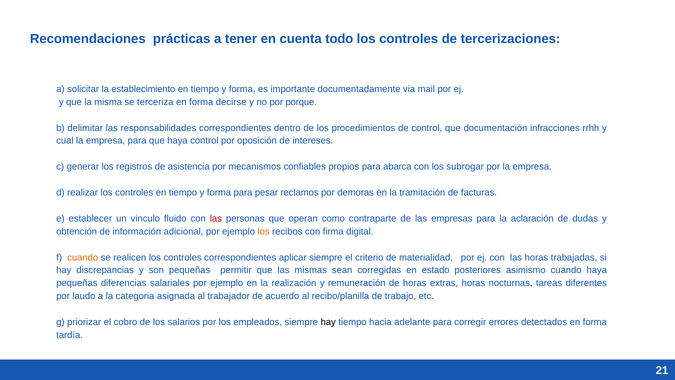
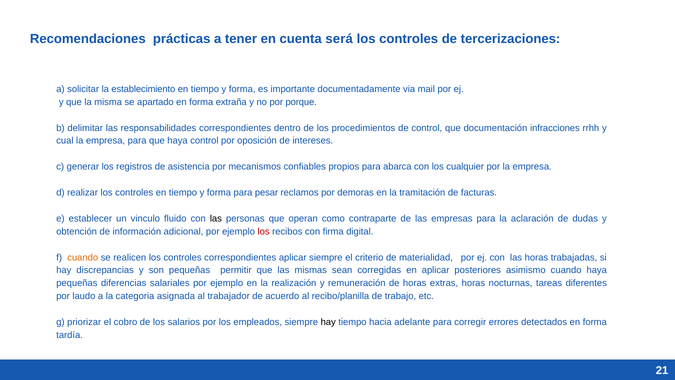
todo: todo -> será
terceriza: terceriza -> apartado
decirse: decirse -> extraña
subrogar: subrogar -> cualquier
las at (216, 218) colour: red -> black
los at (264, 231) colour: orange -> red
en estado: estado -> aplicar
